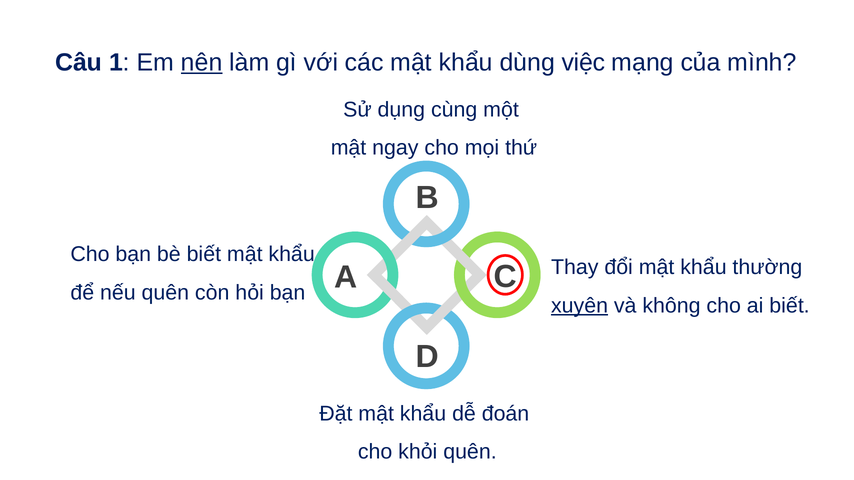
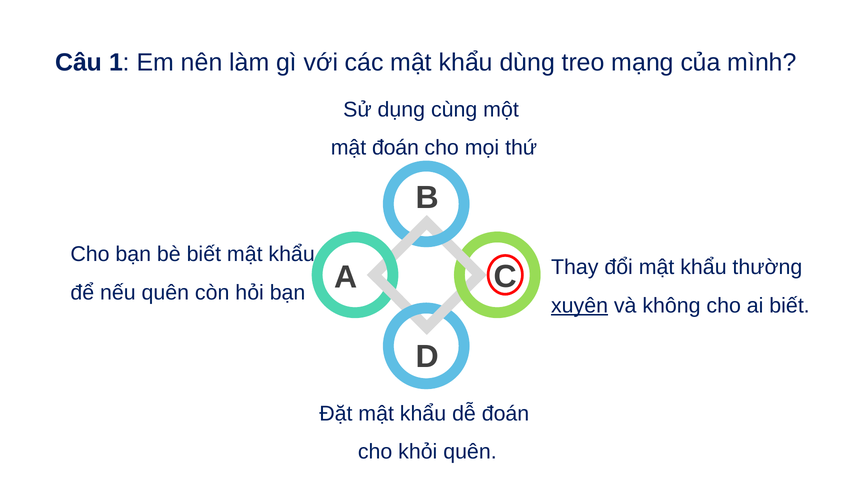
nên underline: present -> none
việc: việc -> treo
mật ngay: ngay -> đoán
